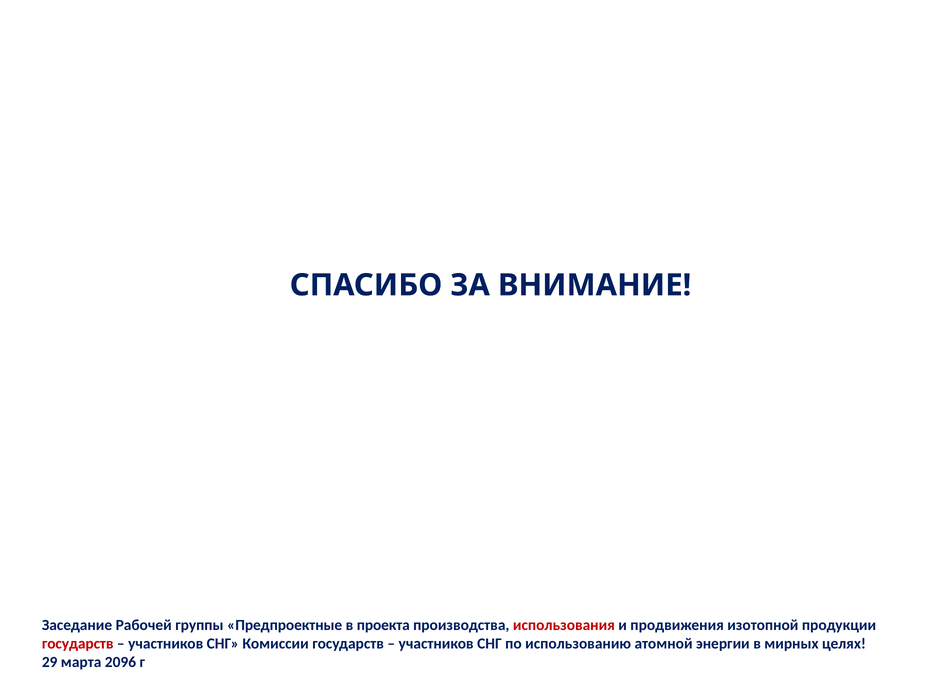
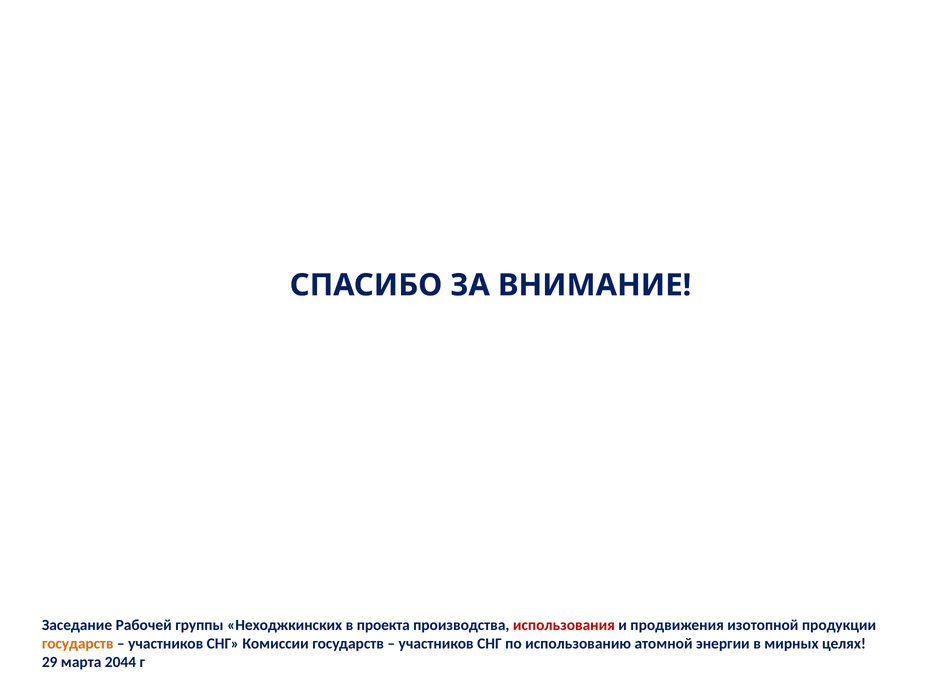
Предпроектные: Предпроектные -> Неходжкинских
государств at (78, 643) colour: red -> orange
2096: 2096 -> 2044
